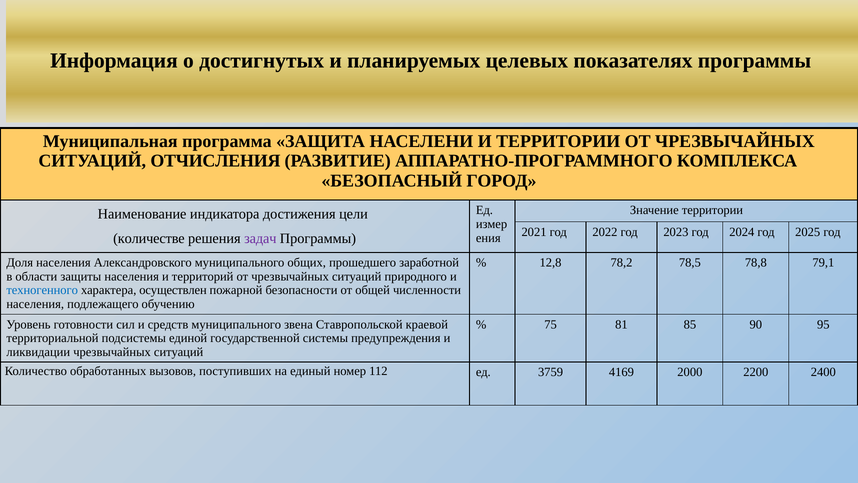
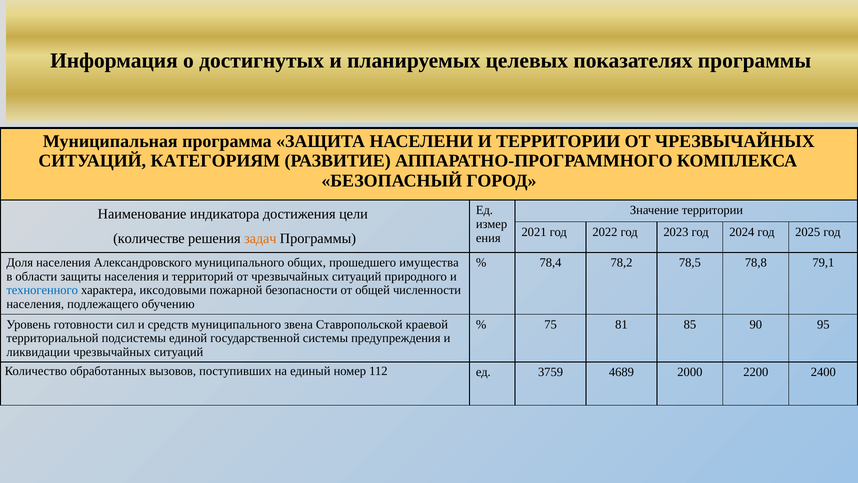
ОТЧИСЛЕНИЯ: ОТЧИСЛЕНИЯ -> КАТЕГОРИЯМ
задач colour: purple -> orange
заработной: заработной -> имущества
12,8: 12,8 -> 78,4
осуществлен: осуществлен -> иксодовыми
4169: 4169 -> 4689
